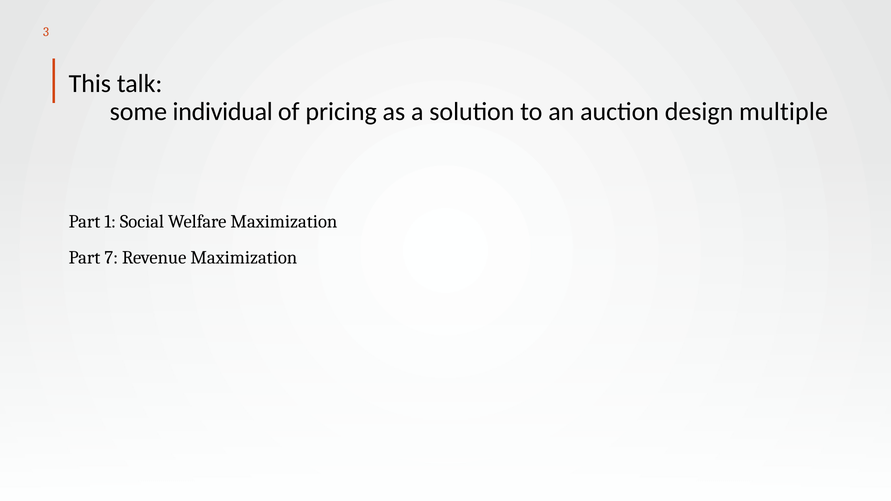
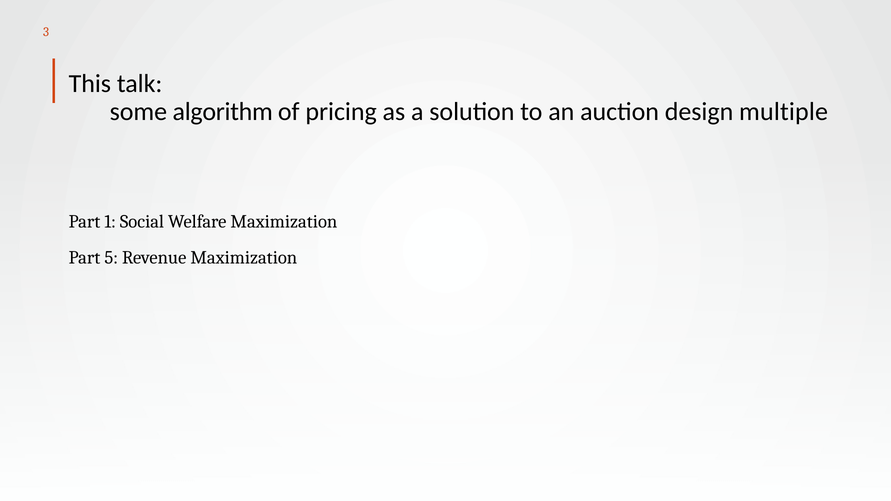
individual: individual -> algorithm
7: 7 -> 5
